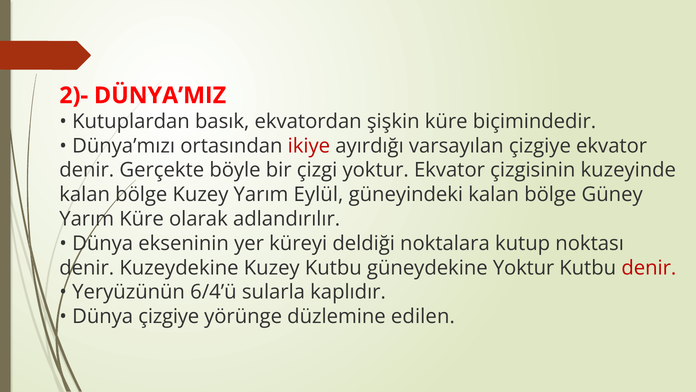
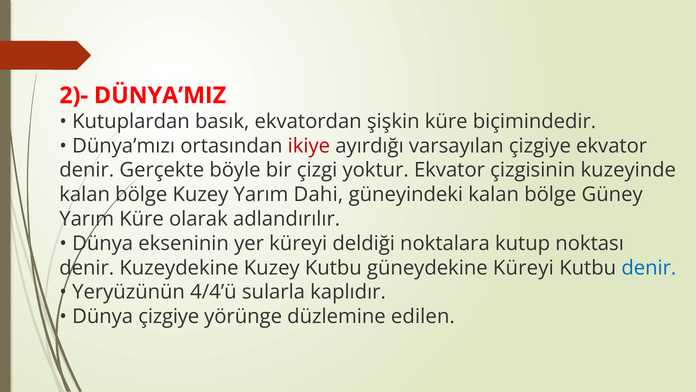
Eylül: Eylül -> Dahi
güneydekine Yoktur: Yoktur -> Küreyi
denir at (649, 268) colour: red -> blue
6/4’ü: 6/4’ü -> 4/4’ü
